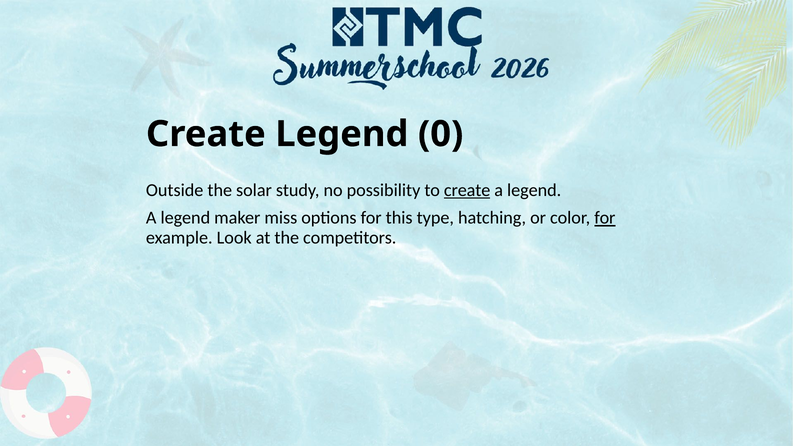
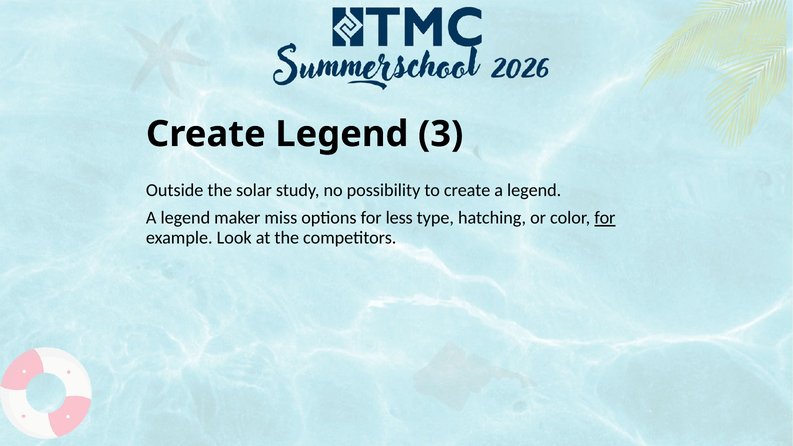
0: 0 -> 3
create at (467, 190) underline: present -> none
this: this -> less
